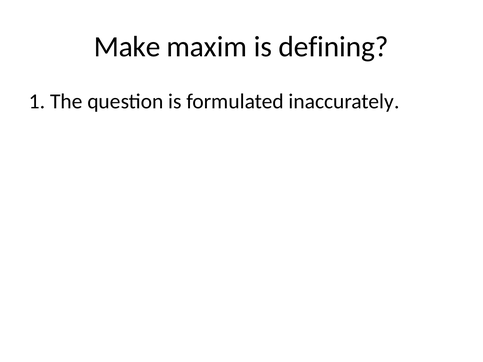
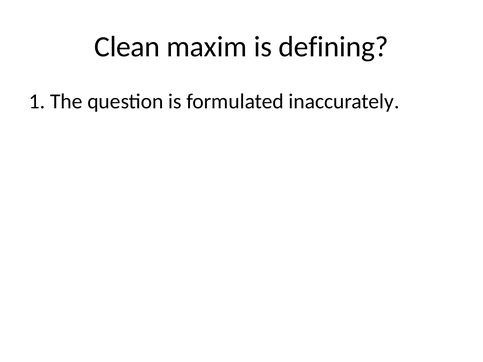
Make: Make -> Clean
